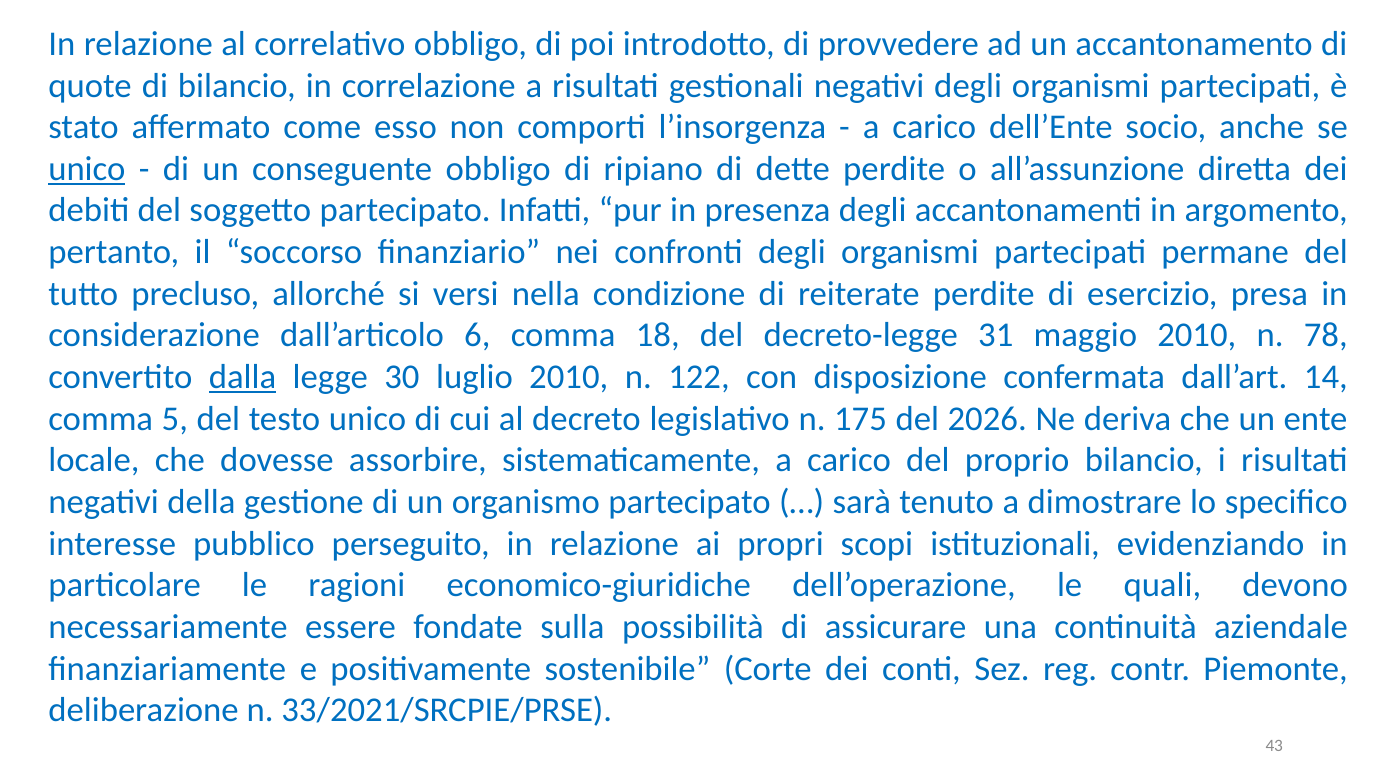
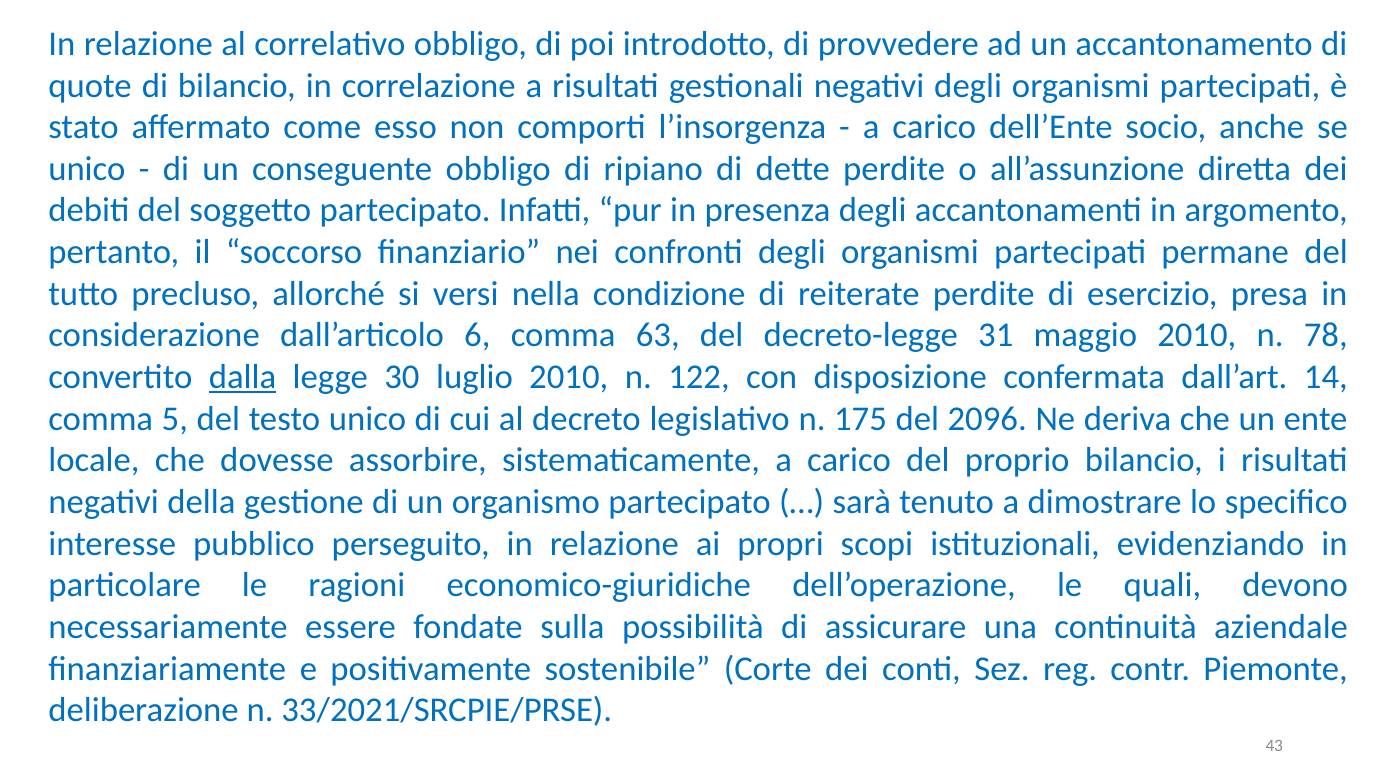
unico at (87, 169) underline: present -> none
18: 18 -> 63
2026: 2026 -> 2096
